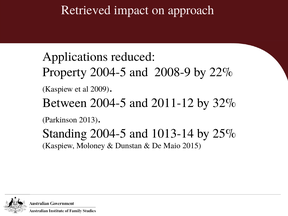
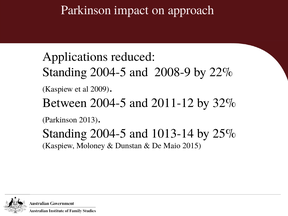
Retrieved at (86, 10): Retrieved -> Parkinson
Property at (65, 72): Property -> Standing
